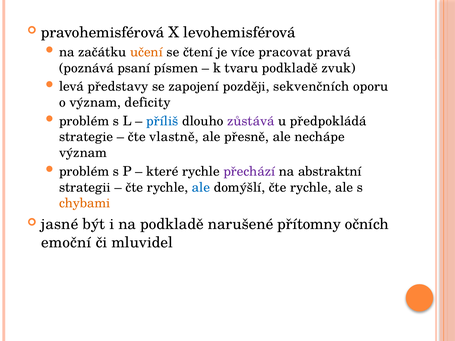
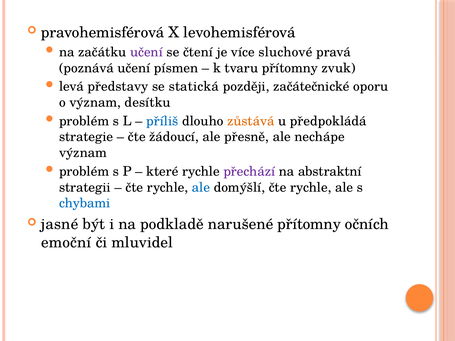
učení at (146, 52) colour: orange -> purple
pracovat: pracovat -> sluchové
poznává psaní: psaní -> učení
tvaru podkladě: podkladě -> přítomny
zapojení: zapojení -> statická
sekvenčních: sekvenčních -> začátečnické
deficity: deficity -> desítku
zůstává colour: purple -> orange
vlastně: vlastně -> žádoucí
chybami colour: orange -> blue
